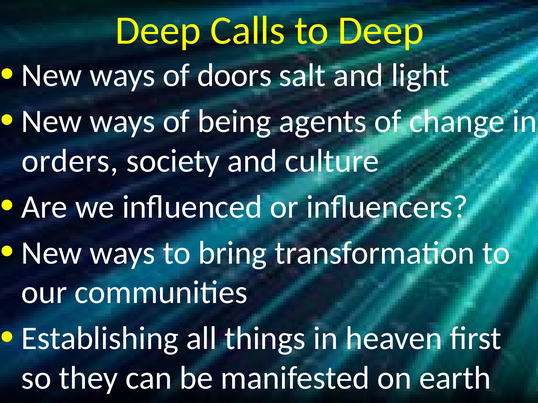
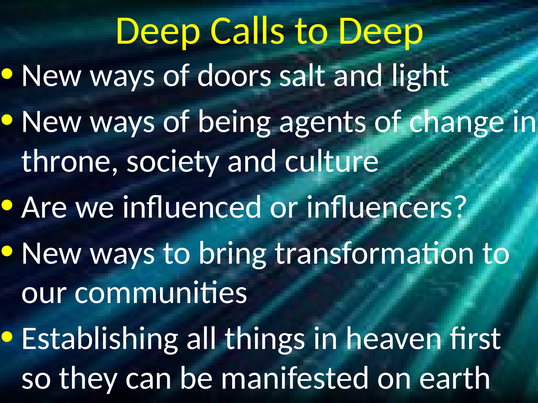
orders: orders -> throne
